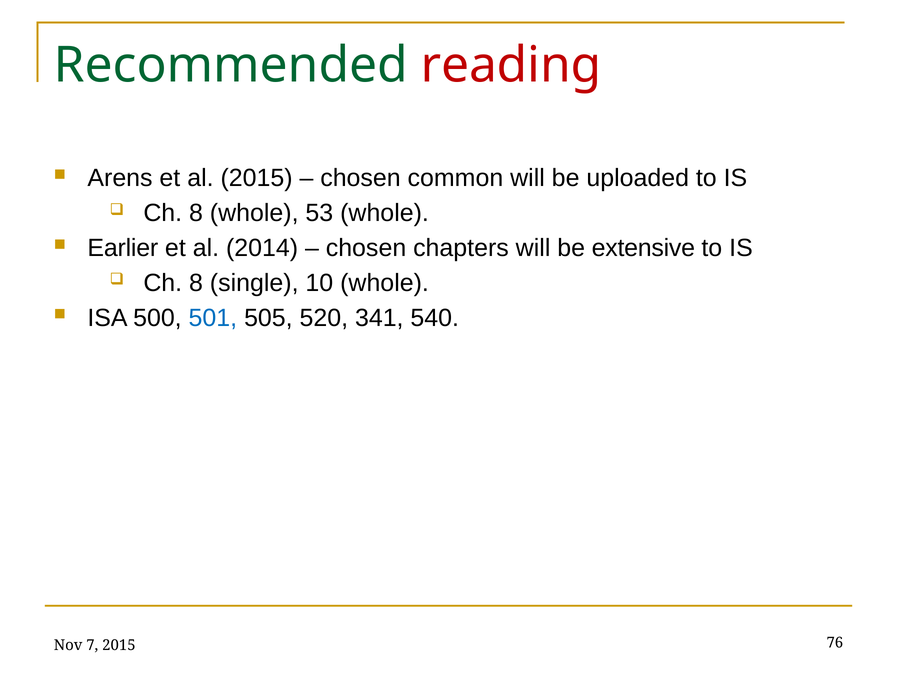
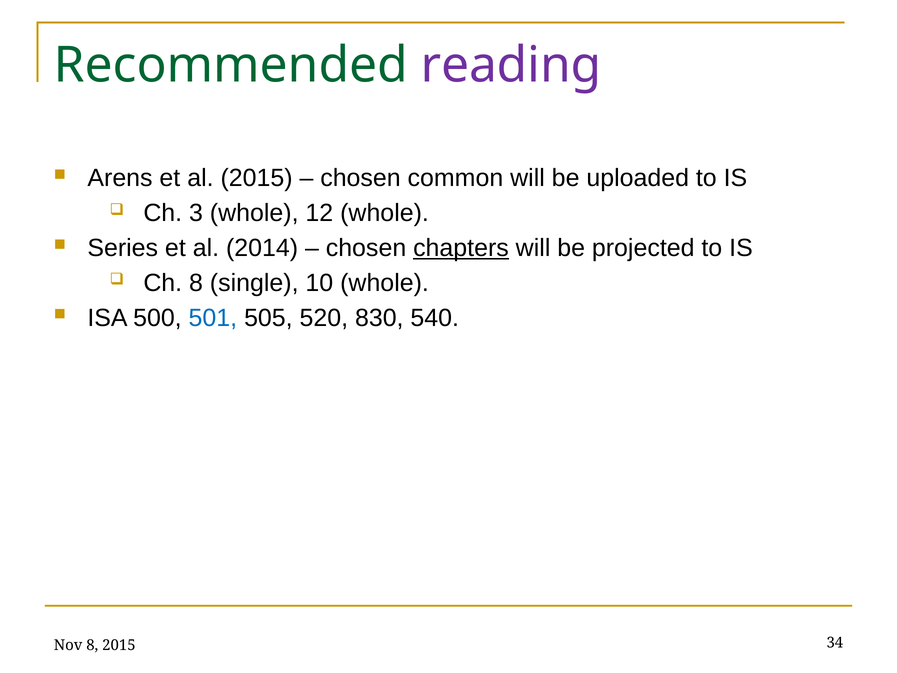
reading colour: red -> purple
8 at (196, 213): 8 -> 3
53: 53 -> 12
Earlier: Earlier -> Series
chapters underline: none -> present
extensive: extensive -> projected
341: 341 -> 830
Nov 7: 7 -> 8
76: 76 -> 34
